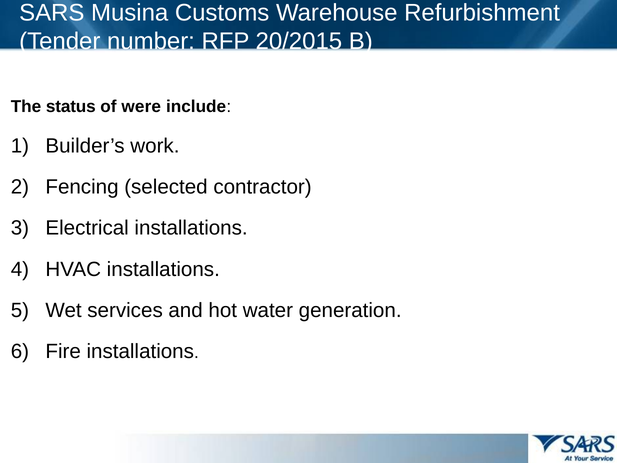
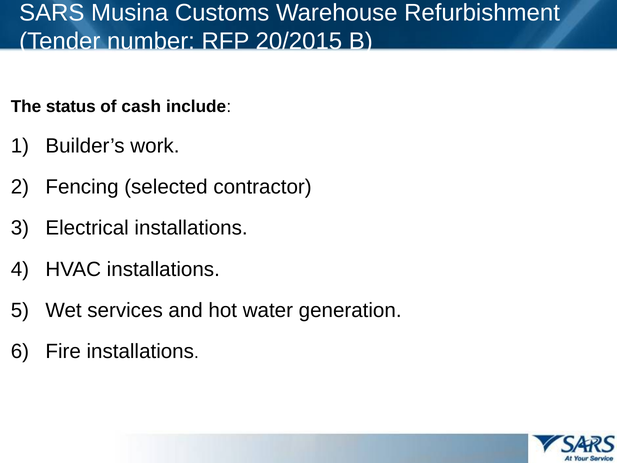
were: were -> cash
